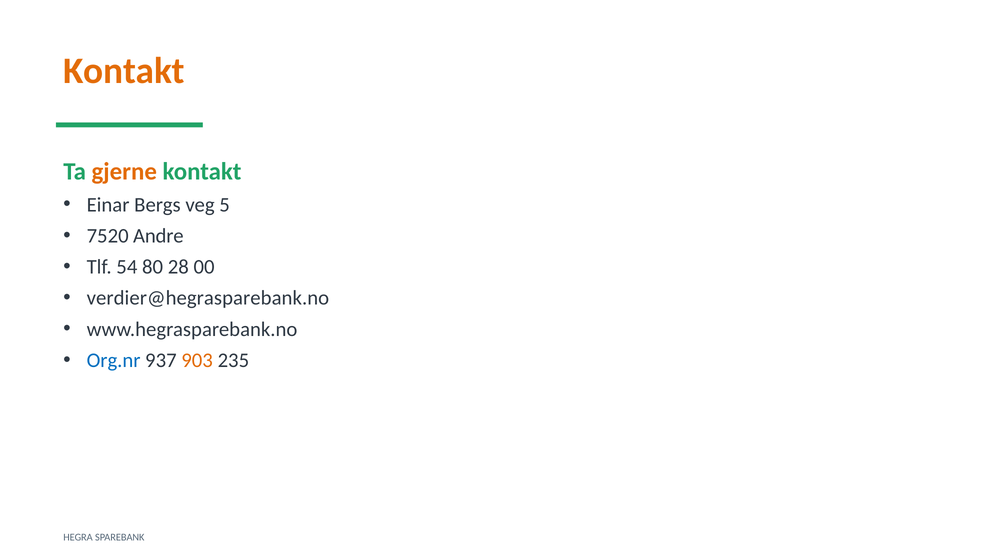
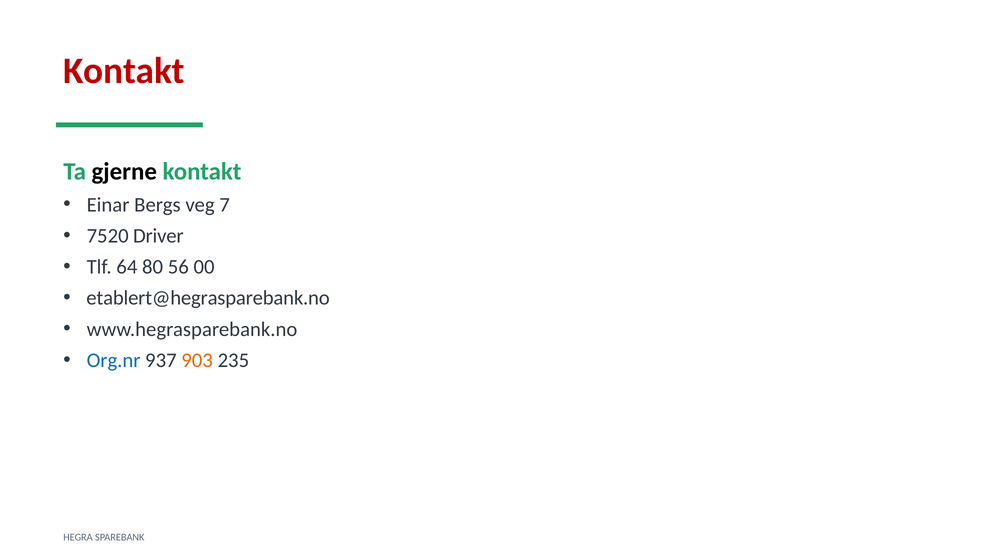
Kontakt at (124, 71) colour: orange -> red
gjerne colour: orange -> black
5: 5 -> 7
Andre: Andre -> Driver
54: 54 -> 64
28: 28 -> 56
verdier@hegrasparebank.no: verdier@hegrasparebank.no -> etablert@hegrasparebank.no
